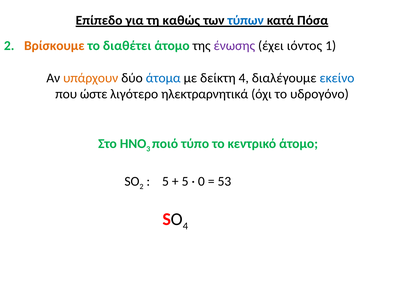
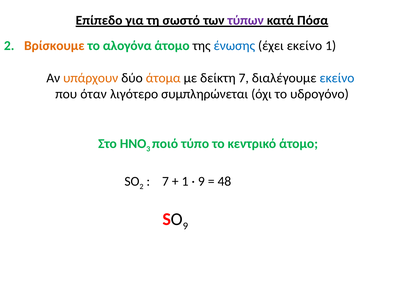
καθώς: καθώς -> σωστό
τύπων colour: blue -> purple
διαθέτει: διαθέτει -> αλογόνα
ένωσης colour: purple -> blue
έχει ιόντος: ιόντος -> εκείνο
άτομα colour: blue -> orange
δείκτη 4: 4 -> 7
ώστε: ώστε -> όταν
ηλεκτραρνητικά: ηλεκτραρνητικά -> συμπληρώνεται
5 at (165, 181): 5 -> 7
5 at (185, 181): 5 -> 1
0 at (201, 181): 0 -> 9
53: 53 -> 48
4 at (185, 226): 4 -> 9
